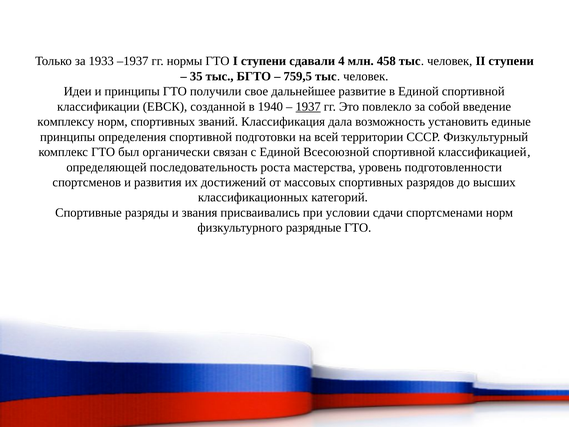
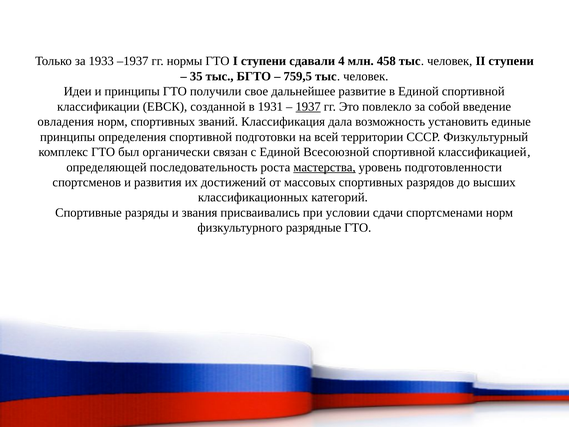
1940: 1940 -> 1931
комплексу: комплексу -> овладения
мастерства underline: none -> present
